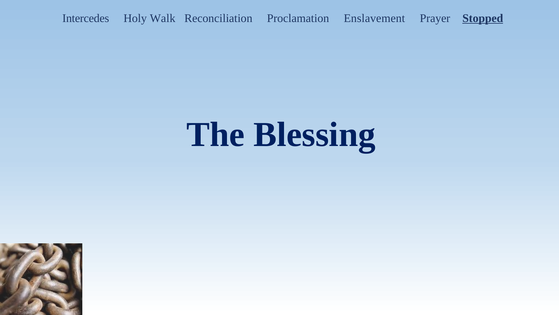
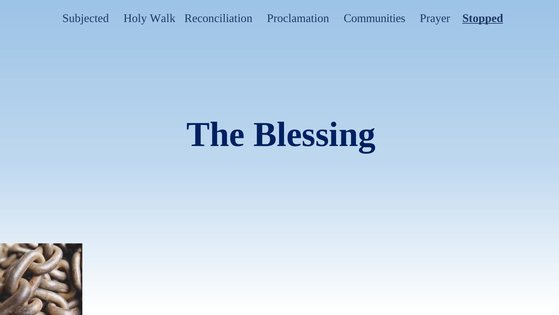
Intercedes: Intercedes -> Subjected
Enslavement: Enslavement -> Communities
